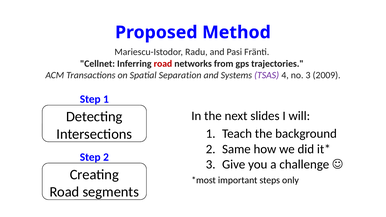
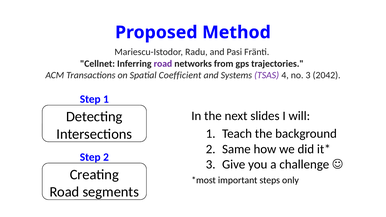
road at (163, 64) colour: red -> purple
Separation: Separation -> Coefficient
2009: 2009 -> 2042
